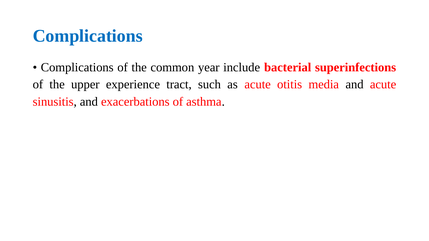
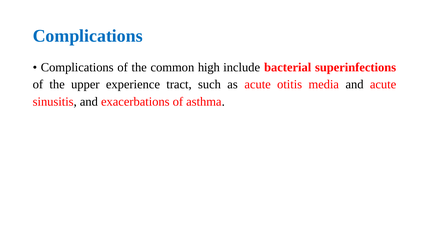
year: year -> high
